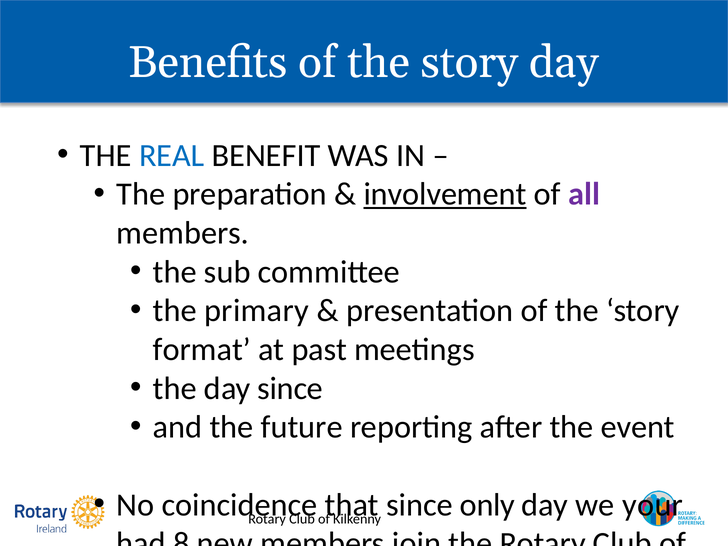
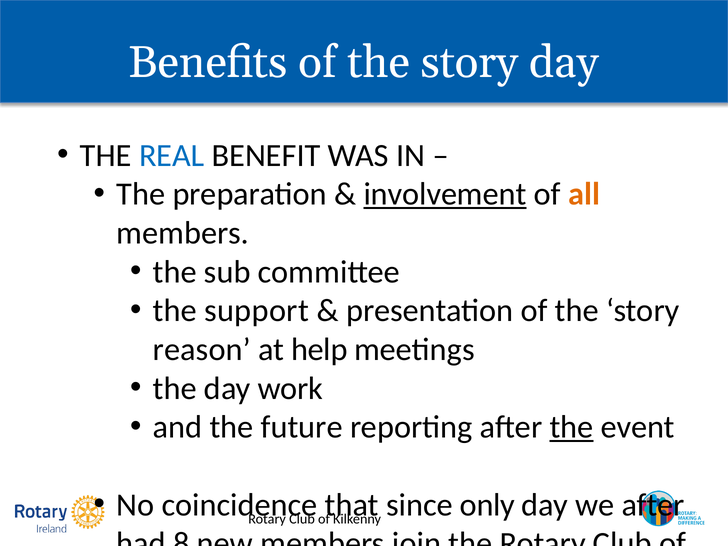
all colour: purple -> orange
primary: primary -> support
format: format -> reason
past: past -> help
day since: since -> work
the at (572, 427) underline: none -> present
we your: your -> after
